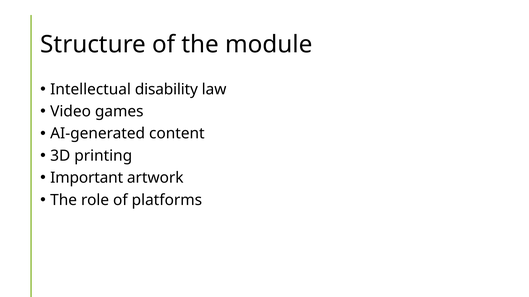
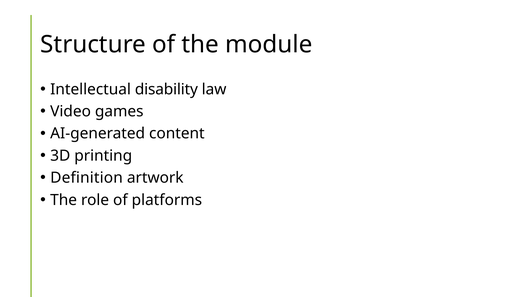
Important: Important -> Definition
